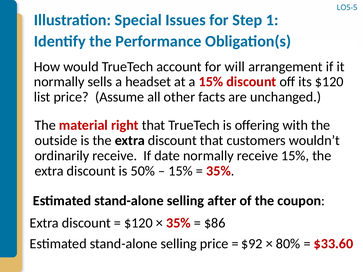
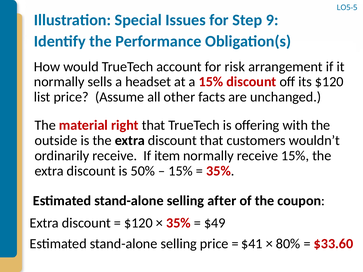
1: 1 -> 9
will: will -> risk
date: date -> item
$86: $86 -> $49
$92: $92 -> $41
